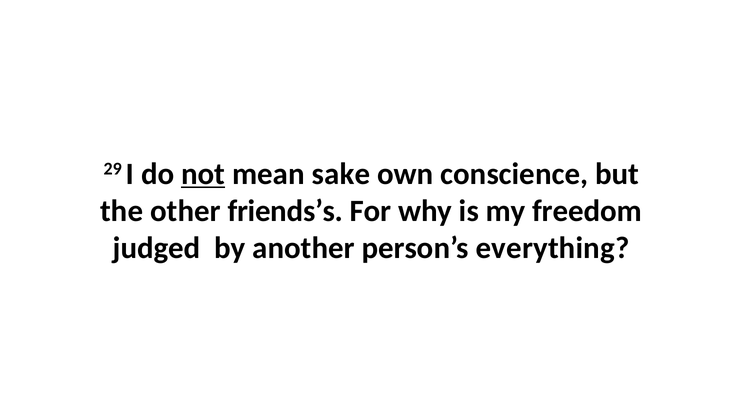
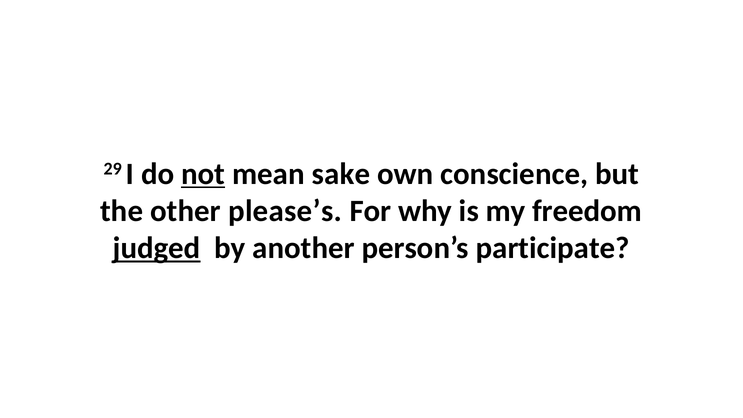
friends’s: friends’s -> please’s
judged underline: none -> present
everything: everything -> participate
